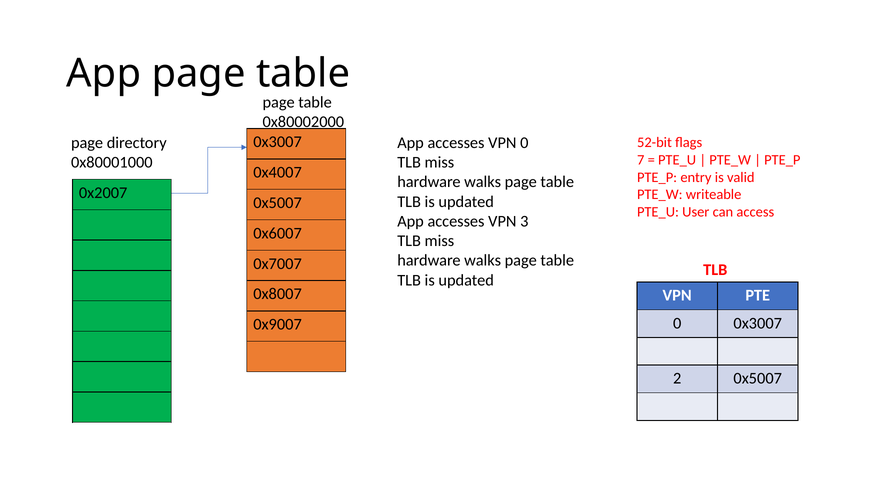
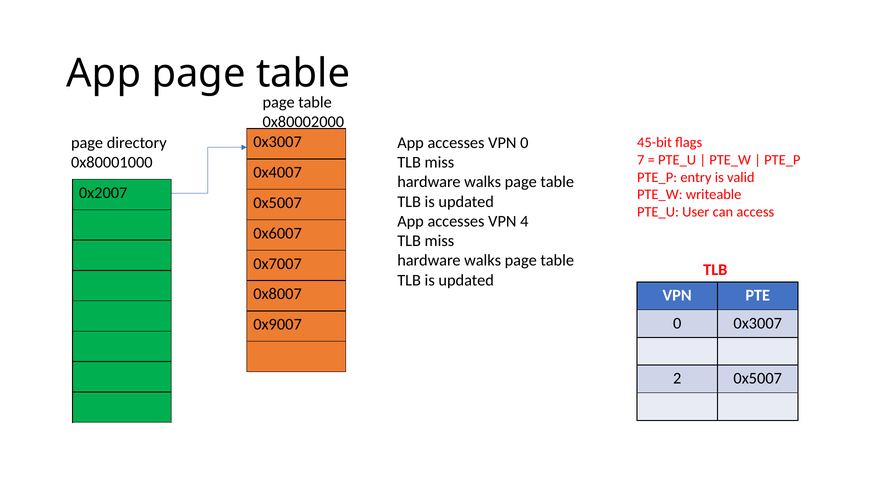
52-bit: 52-bit -> 45-bit
3: 3 -> 4
